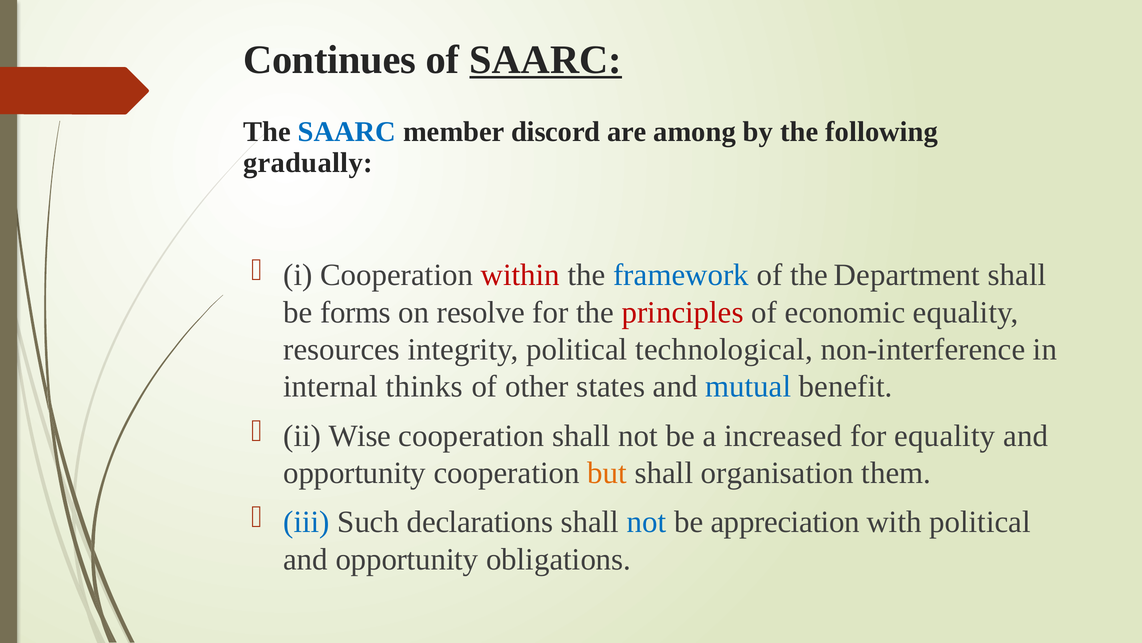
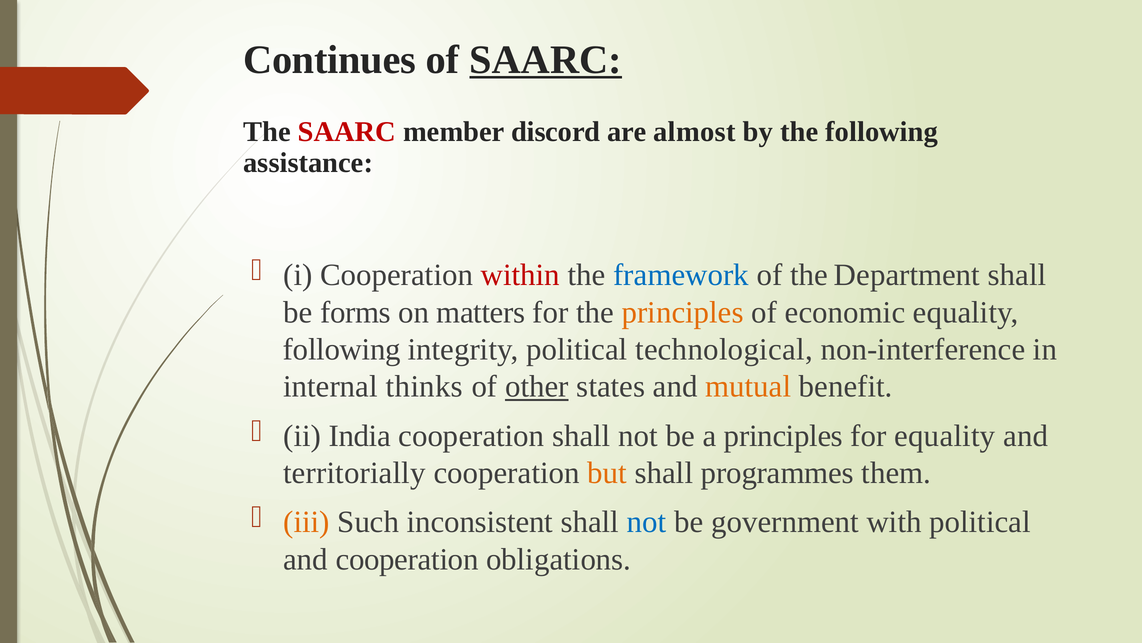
SAARC at (347, 132) colour: blue -> red
among: among -> almost
gradually: gradually -> assistance
resolve: resolve -> matters
principles at (683, 312) colour: red -> orange
resources at (342, 349): resources -> following
other underline: none -> present
mutual colour: blue -> orange
Wise: Wise -> India
a increased: increased -> principles
opportunity at (355, 473): opportunity -> territorially
organisation: organisation -> programmes
iii colour: blue -> orange
declarations: declarations -> inconsistent
appreciation: appreciation -> government
opportunity at (407, 559): opportunity -> cooperation
